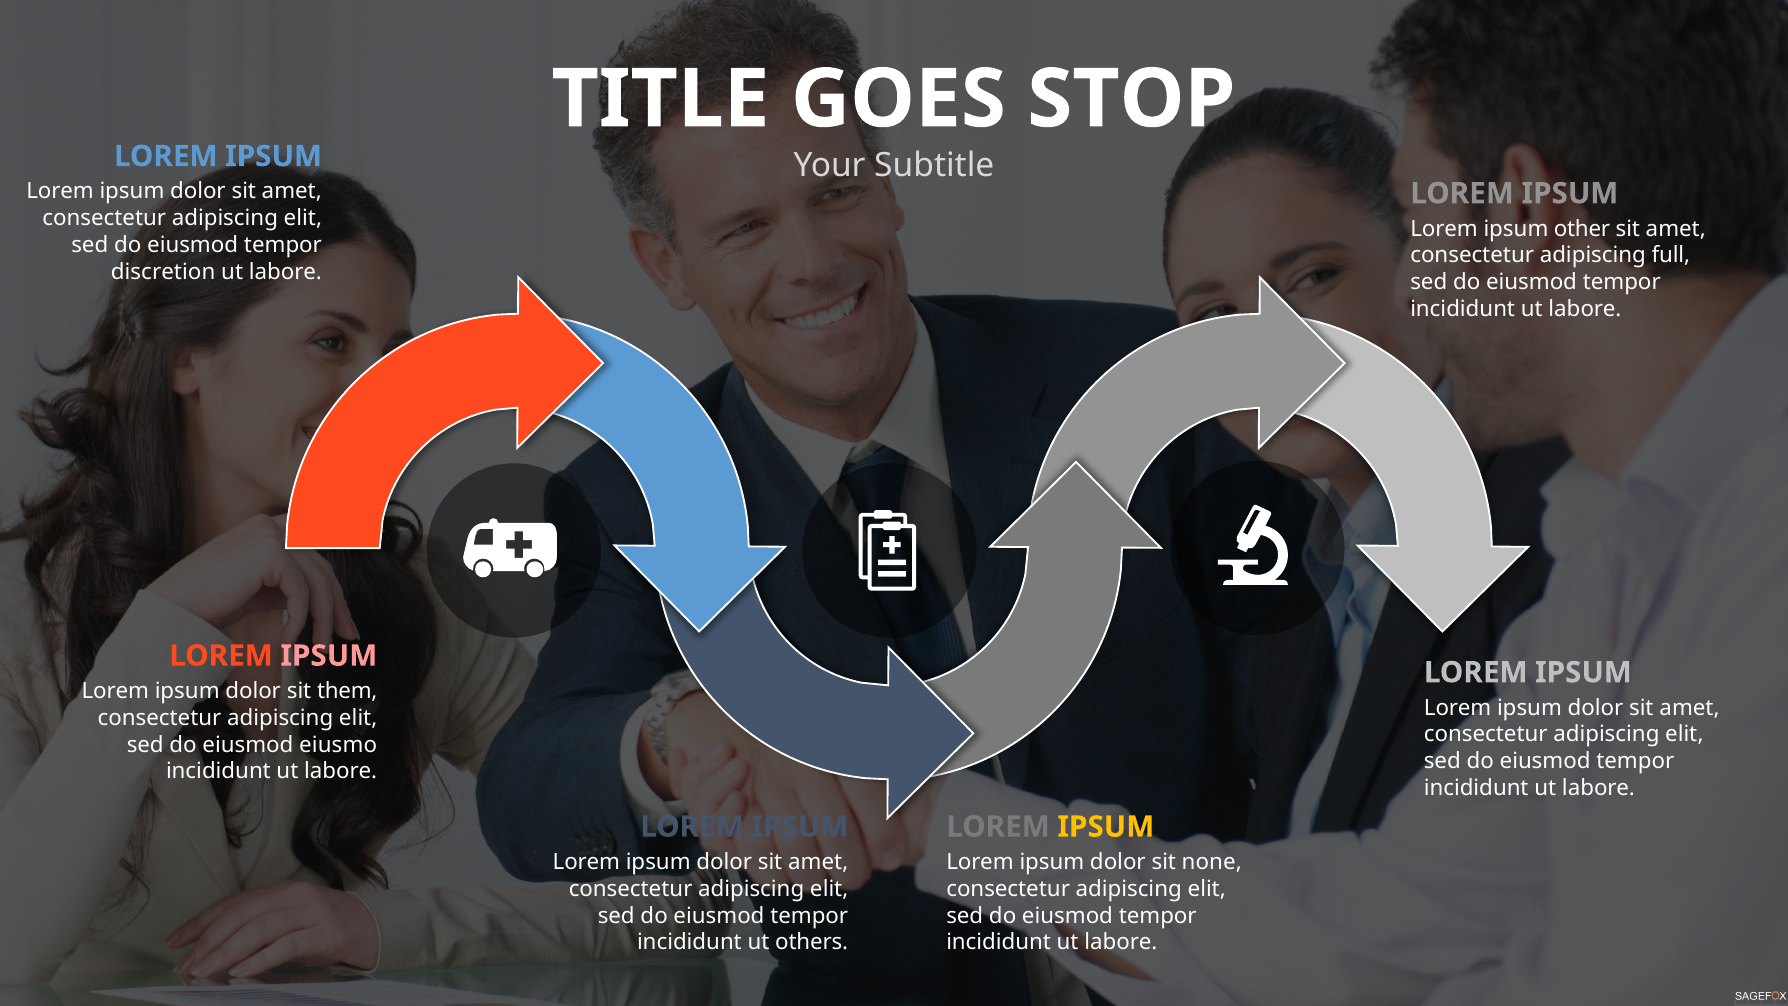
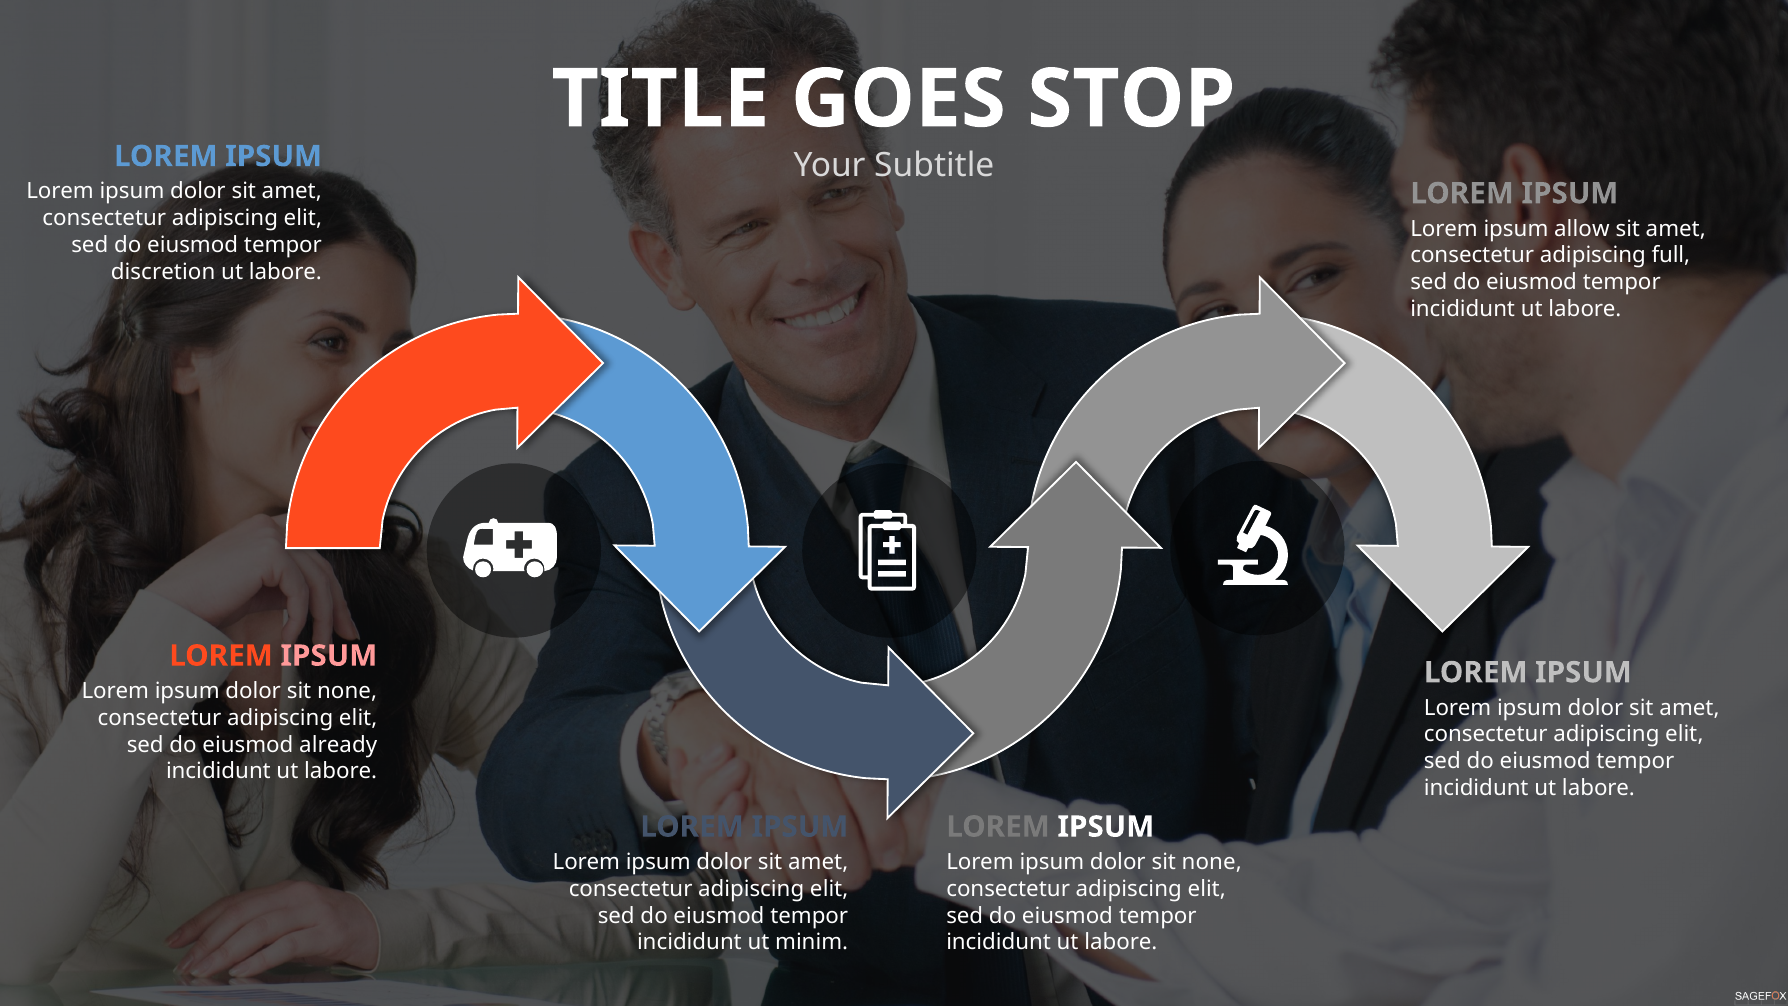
other: other -> allow
them at (347, 691): them -> none
eiusmo: eiusmo -> already
IPSUM at (1106, 827) colour: yellow -> white
others: others -> minim
